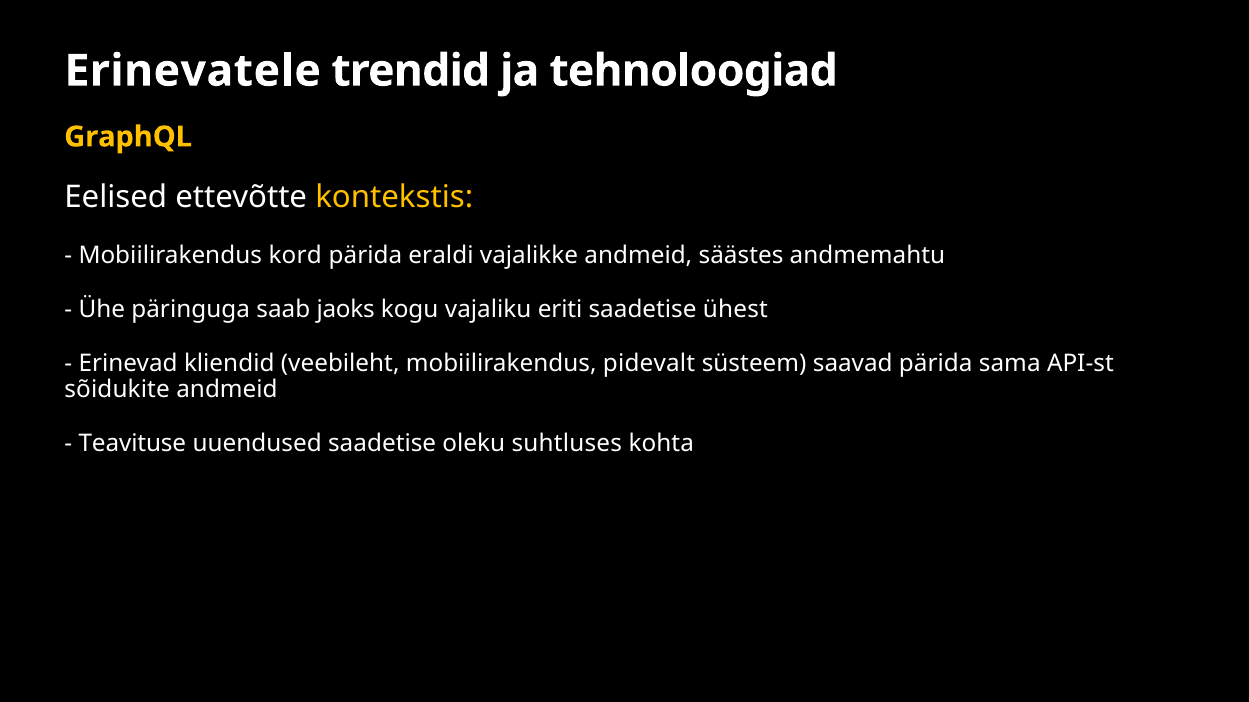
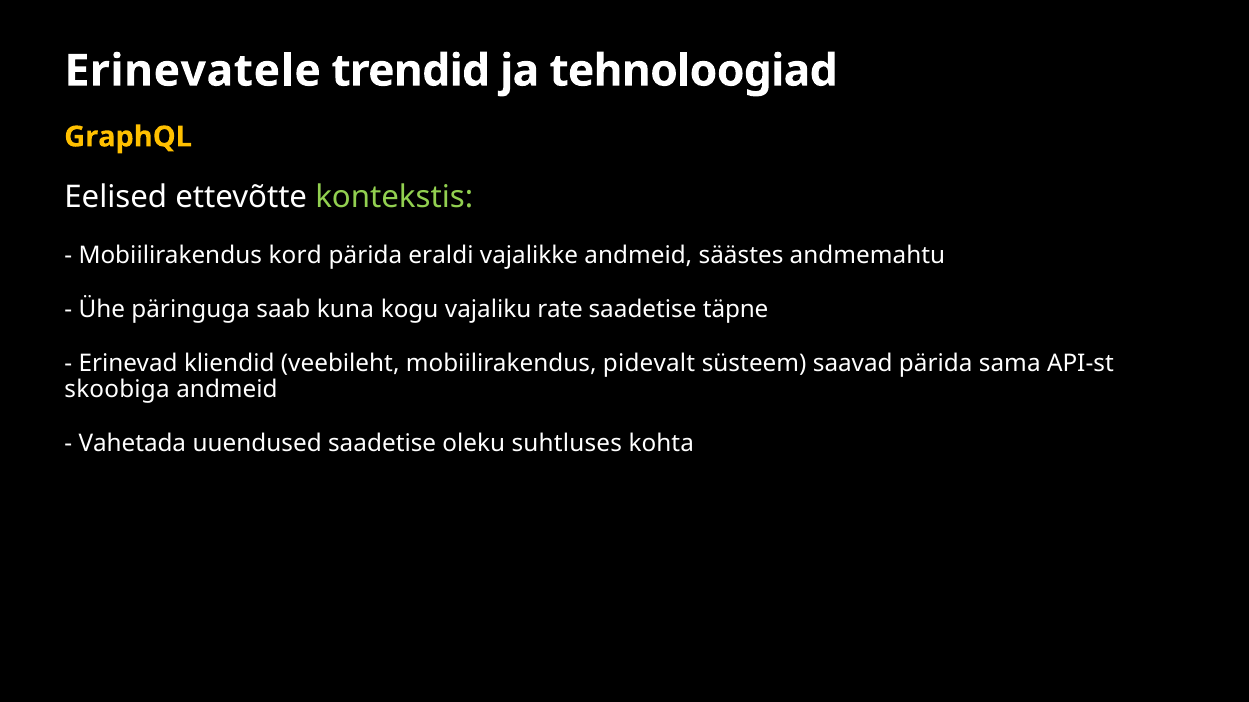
kontekstis colour: yellow -> light green
jaoks: jaoks -> kuna
eriti: eriti -> rate
ühest: ühest -> täpne
sõidukite: sõidukite -> skoobiga
Teavituse: Teavituse -> Vahetada
